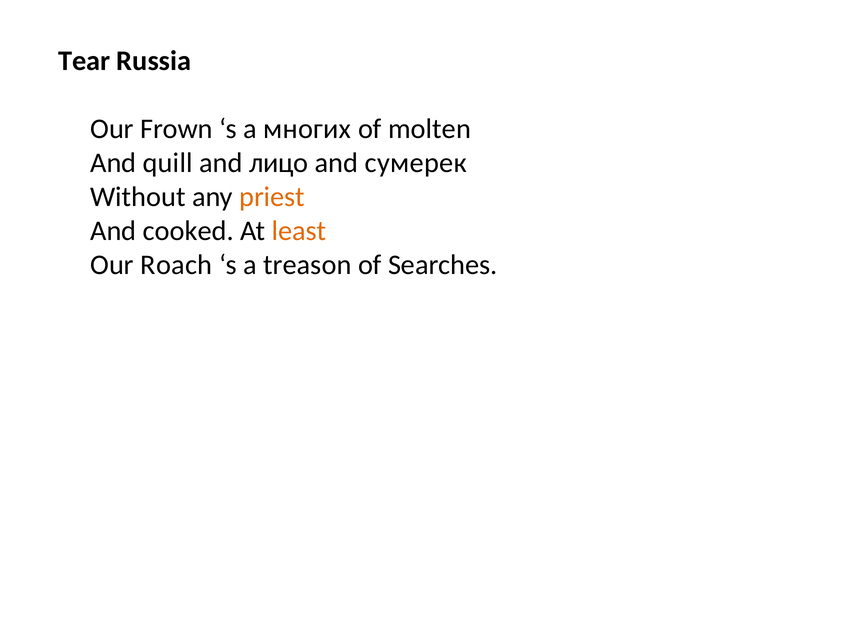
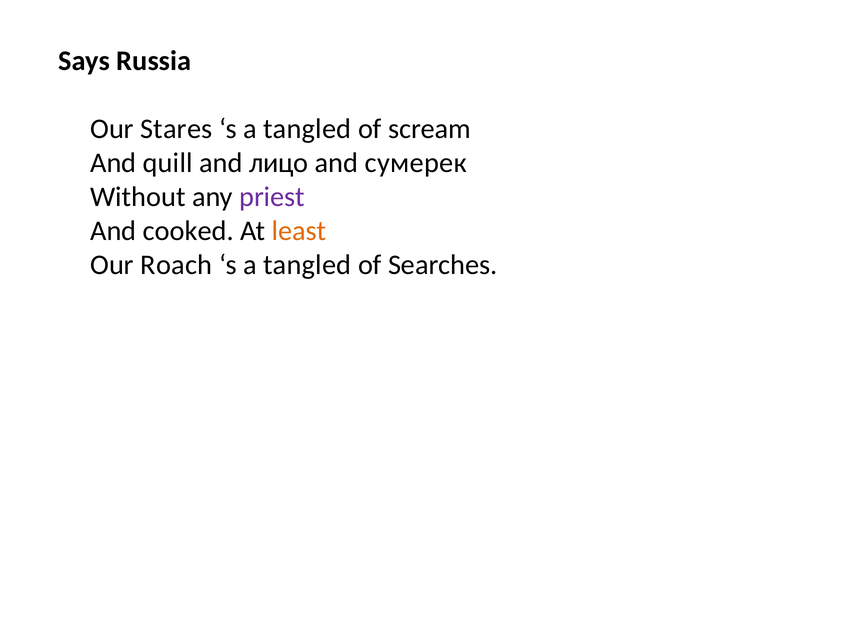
Tear: Tear -> Says
Frown: Frown -> Stares
многих at (307, 129): многих -> tangled
molten: molten -> scream
priest colour: orange -> purple
treason at (307, 265): treason -> tangled
